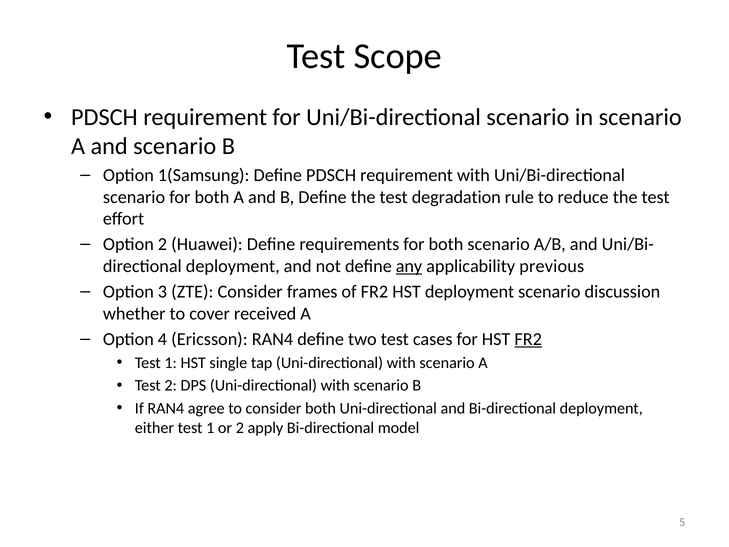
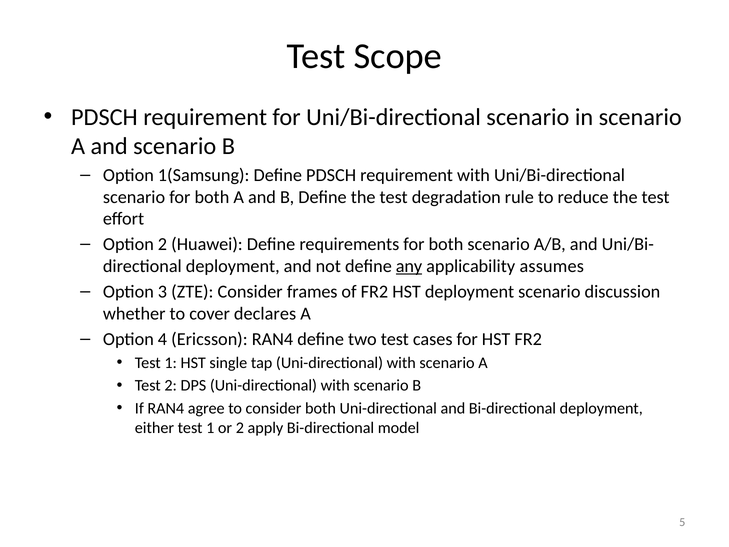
previous: previous -> assumes
received: received -> declares
FR2 at (528, 339) underline: present -> none
